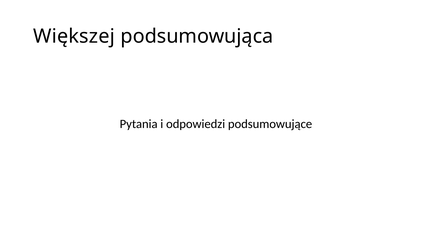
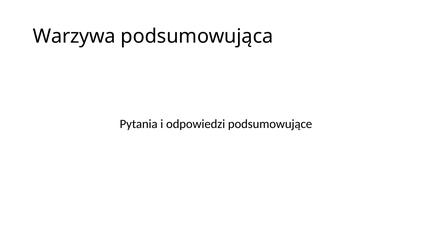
Większej: Większej -> Warzywa
